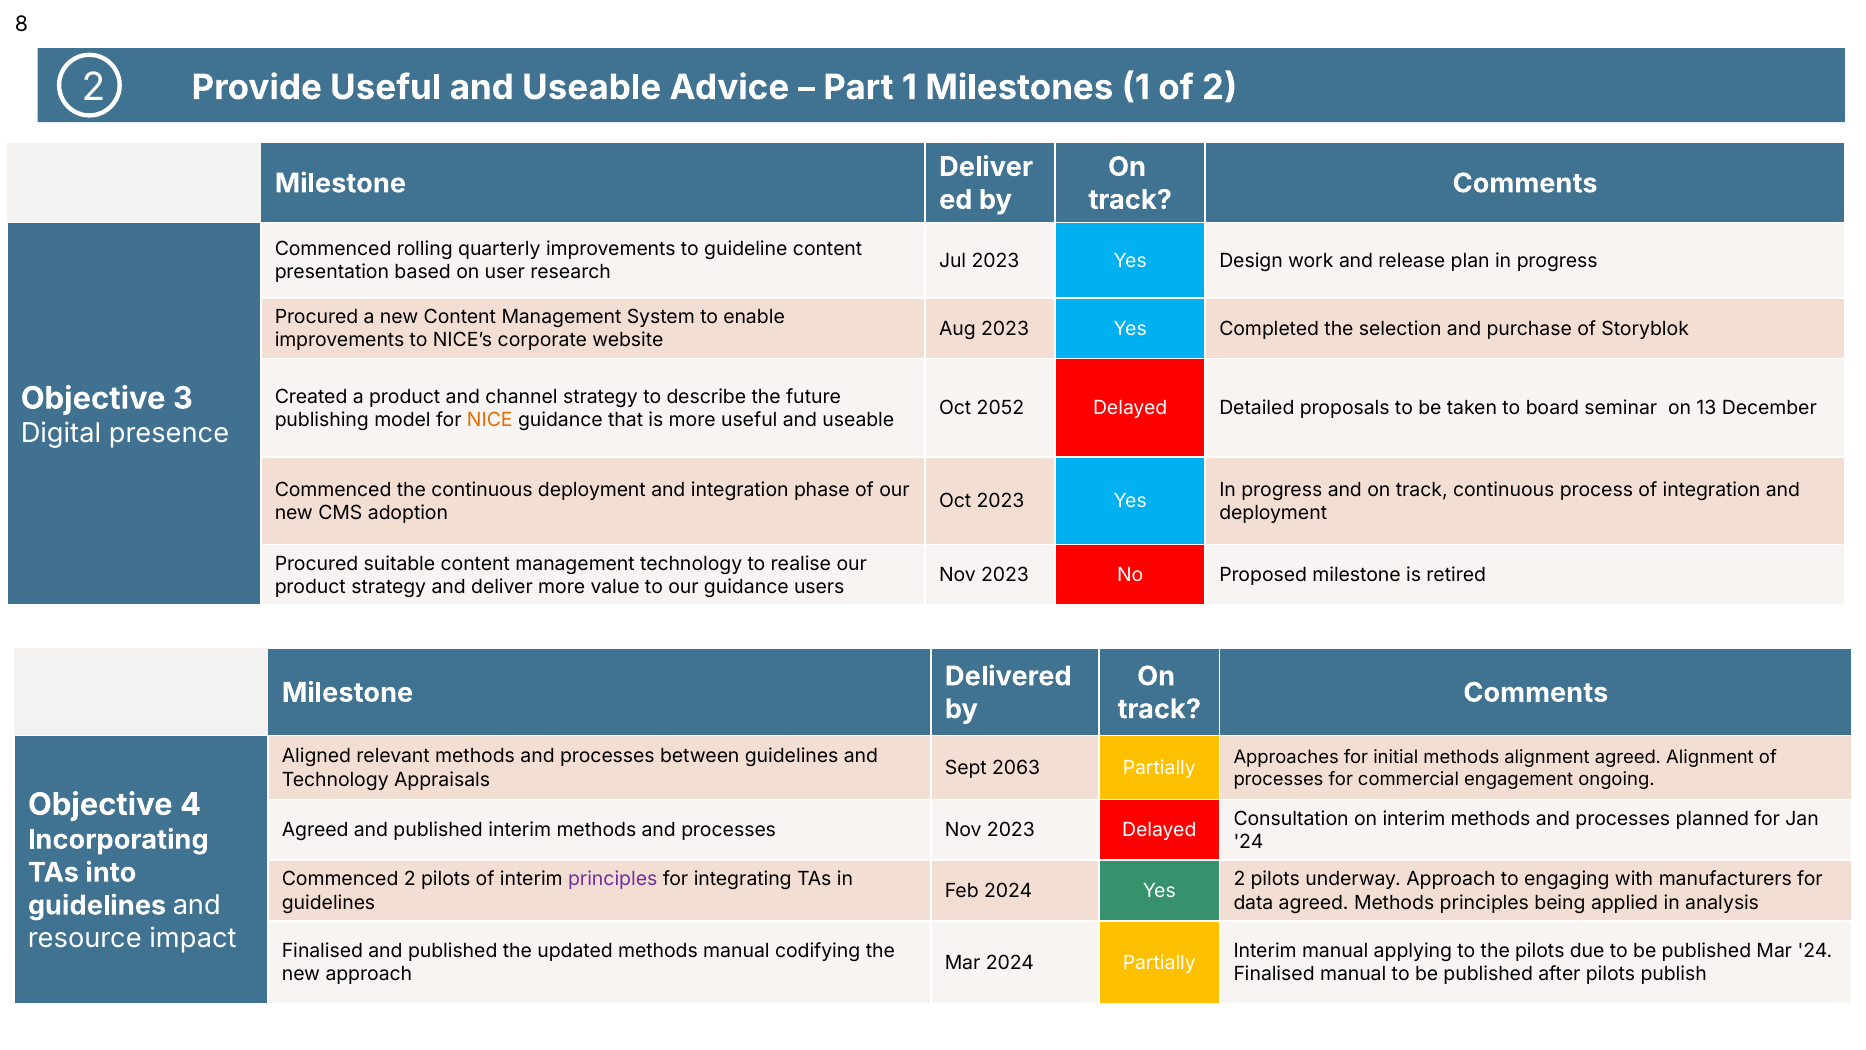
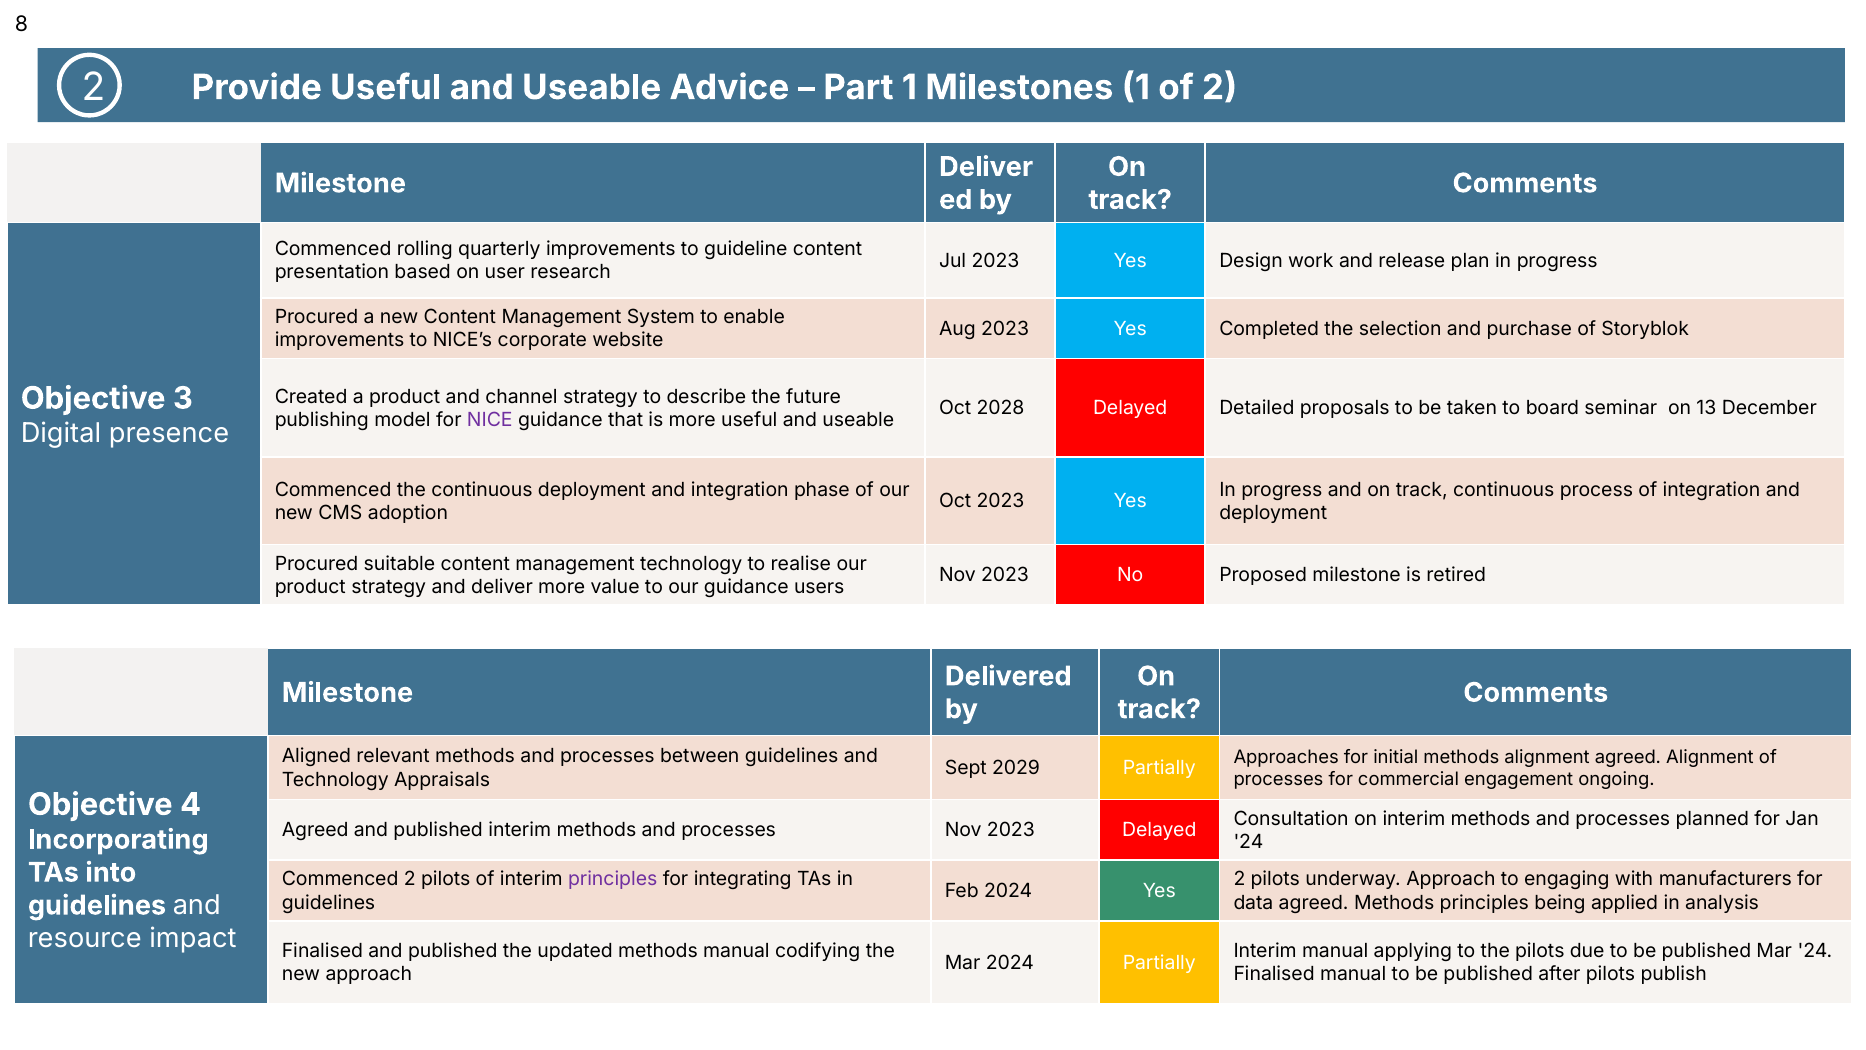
2052: 2052 -> 2028
NICE colour: orange -> purple
2063: 2063 -> 2029
